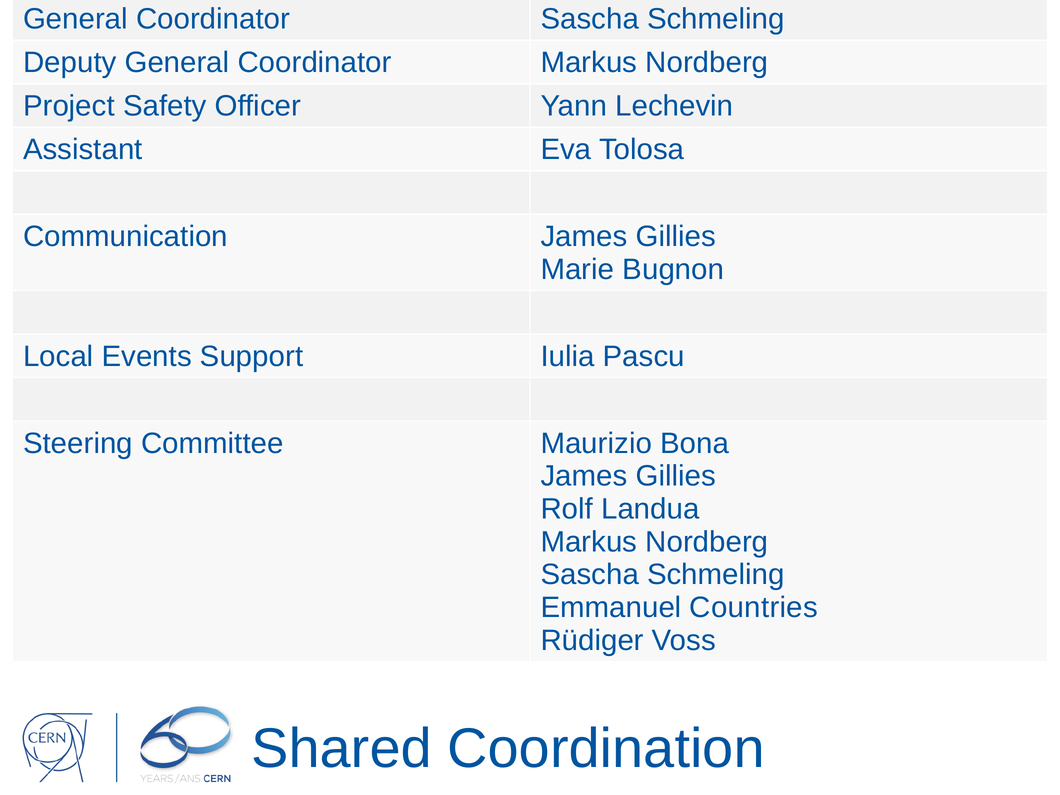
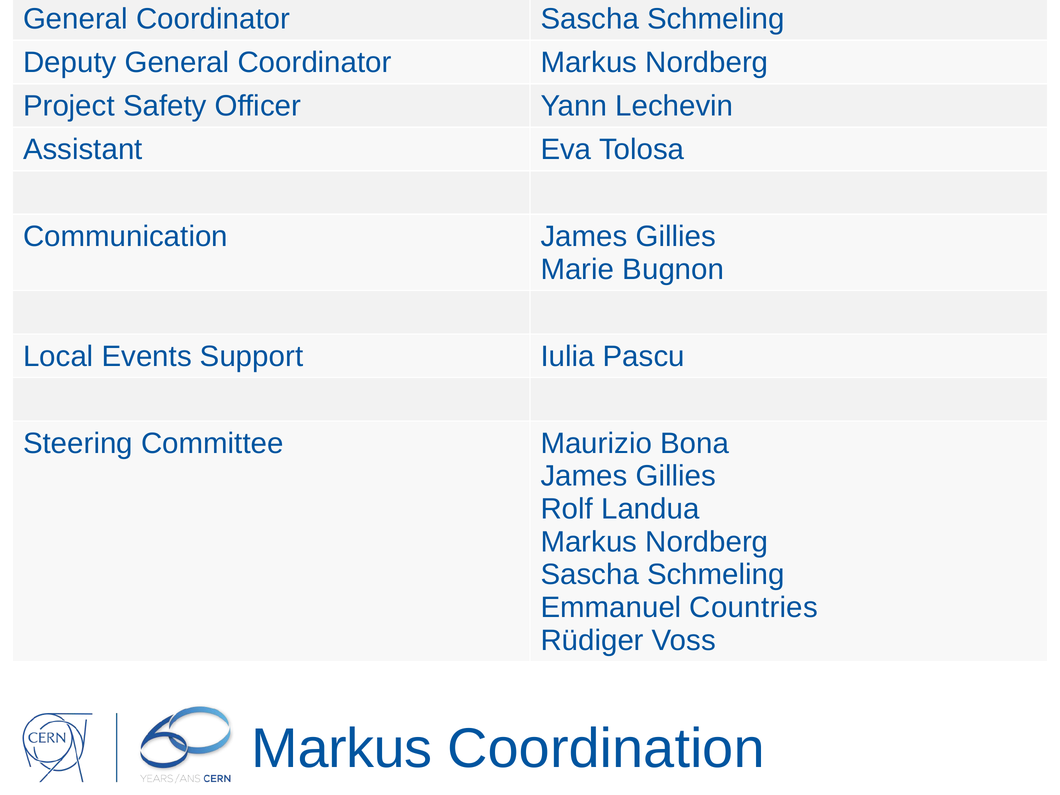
Shared at (342, 749): Shared -> Markus
